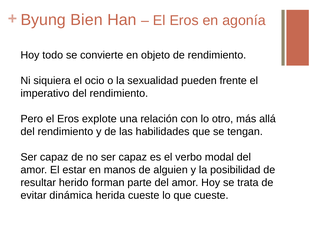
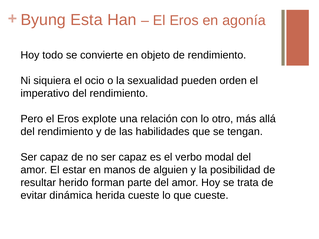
Bien: Bien -> Esta
frente: frente -> orden
